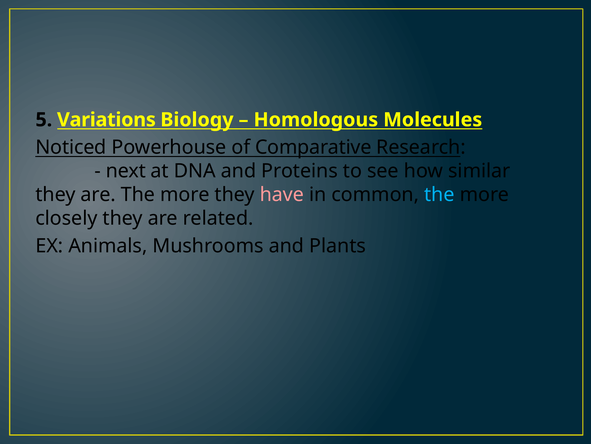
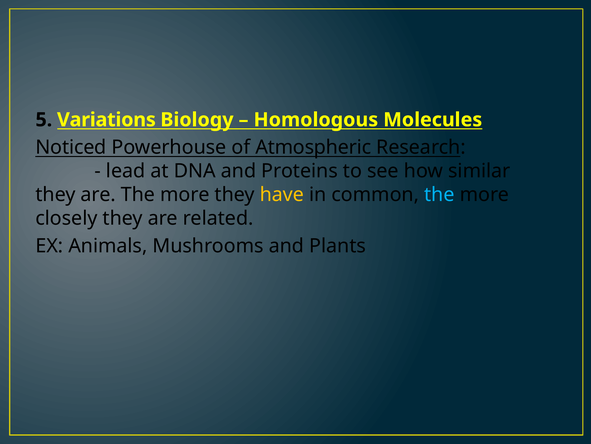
Comparative: Comparative -> Atmospheric
next: next -> lead
have colour: pink -> yellow
